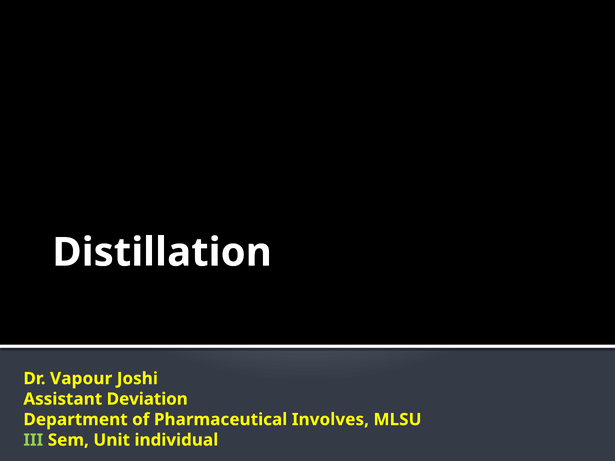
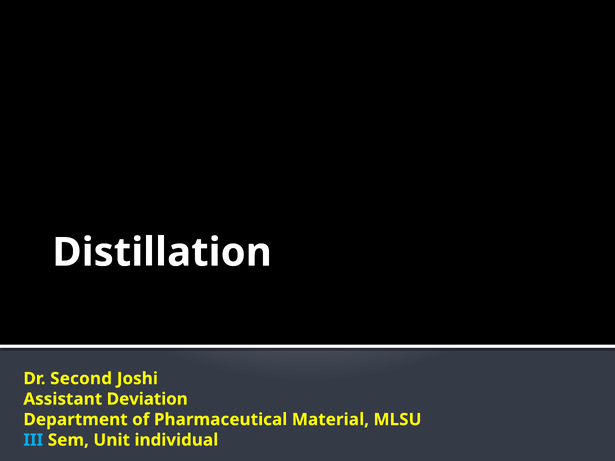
Vapour: Vapour -> Second
Involves: Involves -> Material
III colour: light green -> light blue
